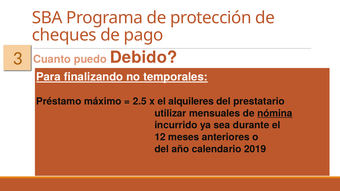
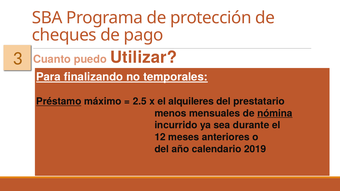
Debido: Debido -> Utilizar
Préstamo underline: none -> present
utilizar: utilizar -> menos
